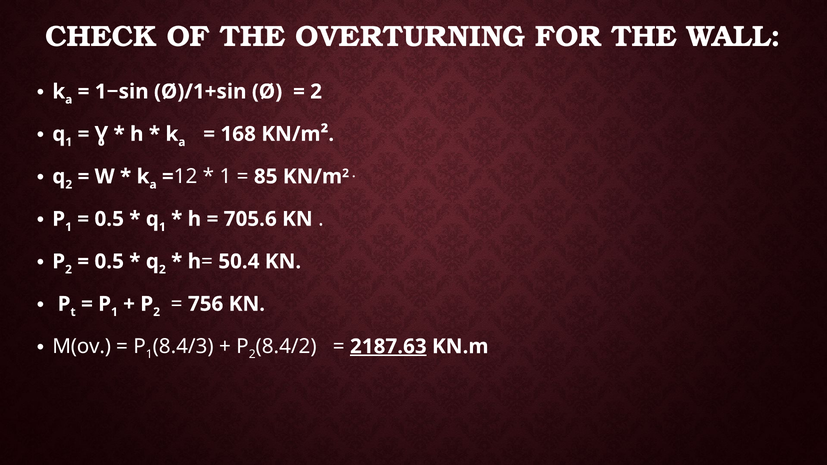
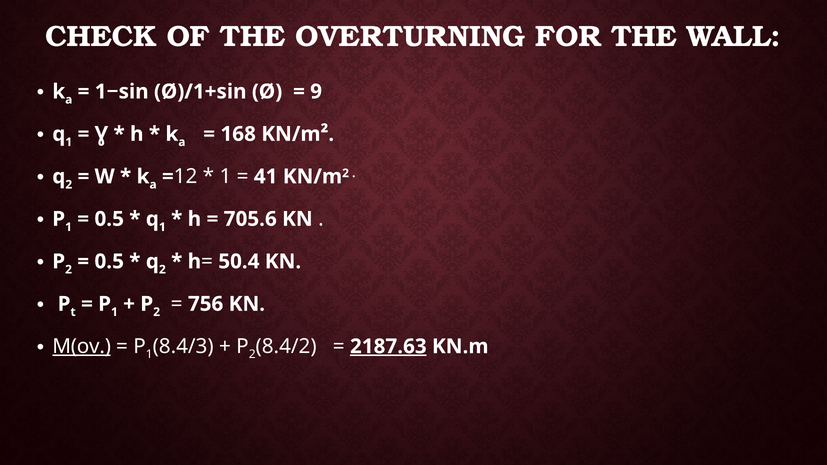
2 at (316, 92): 2 -> 9
85: 85 -> 41
M(ov underline: none -> present
